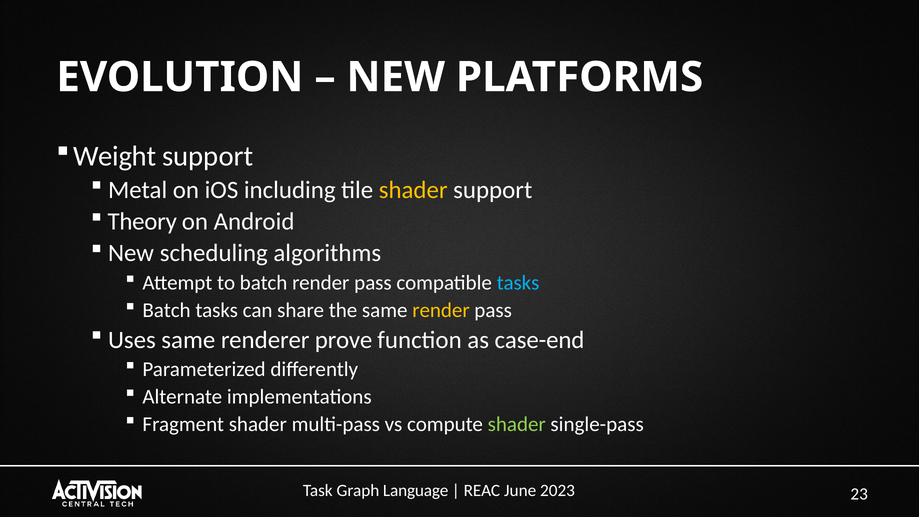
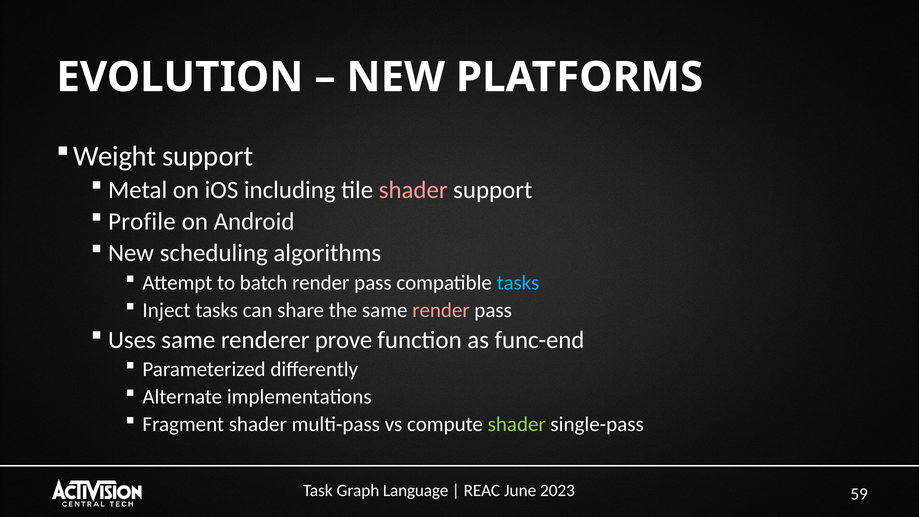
shader at (413, 190) colour: yellow -> pink
Theory: Theory -> Profile
Batch at (167, 310): Batch -> Inject
render at (441, 310) colour: yellow -> pink
case-end: case-end -> func-end
23: 23 -> 59
